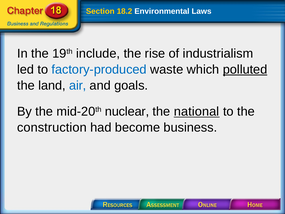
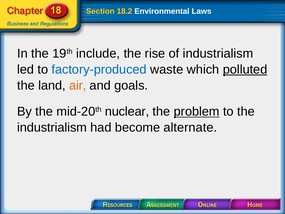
air colour: blue -> orange
national: national -> problem
construction at (52, 127): construction -> industrialism
business: business -> alternate
